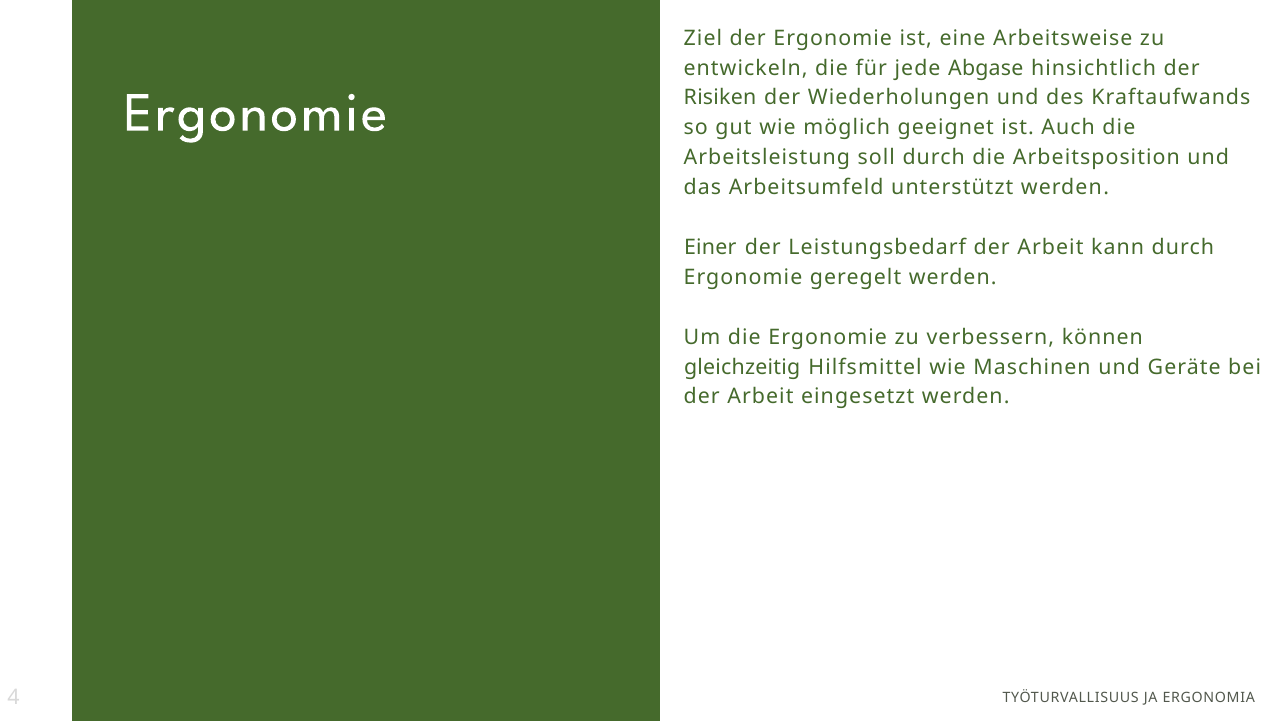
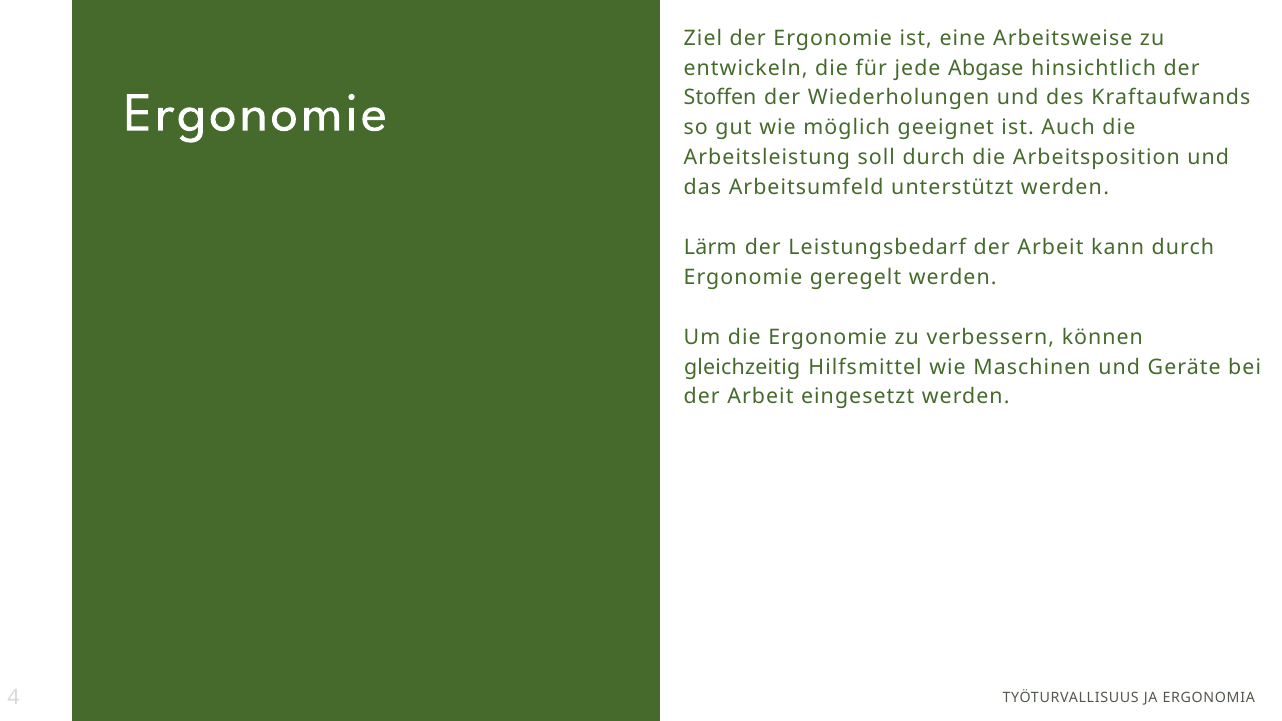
Risiken: Risiken -> Stoffen
Einer: Einer -> Lärm
